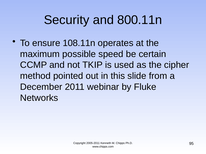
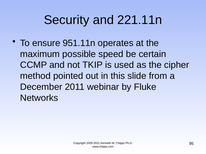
800.11n: 800.11n -> 221.11n
108.11n: 108.11n -> 951.11n
